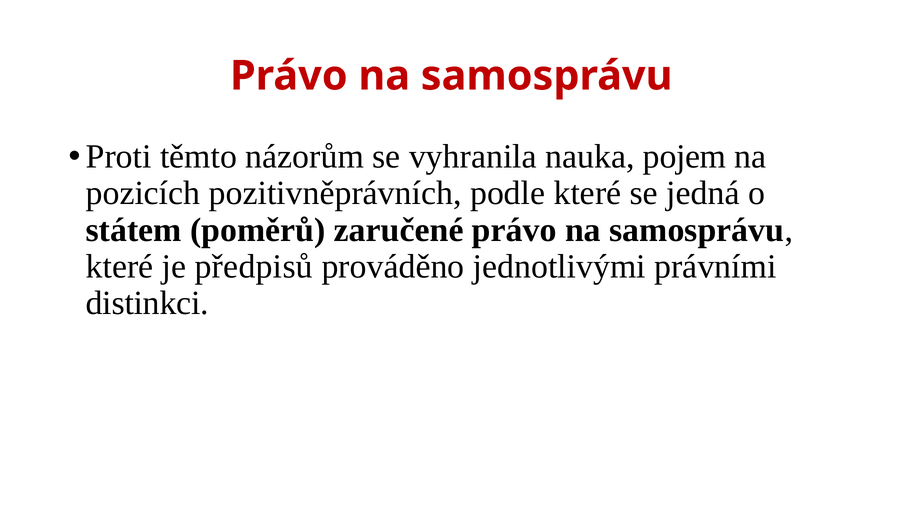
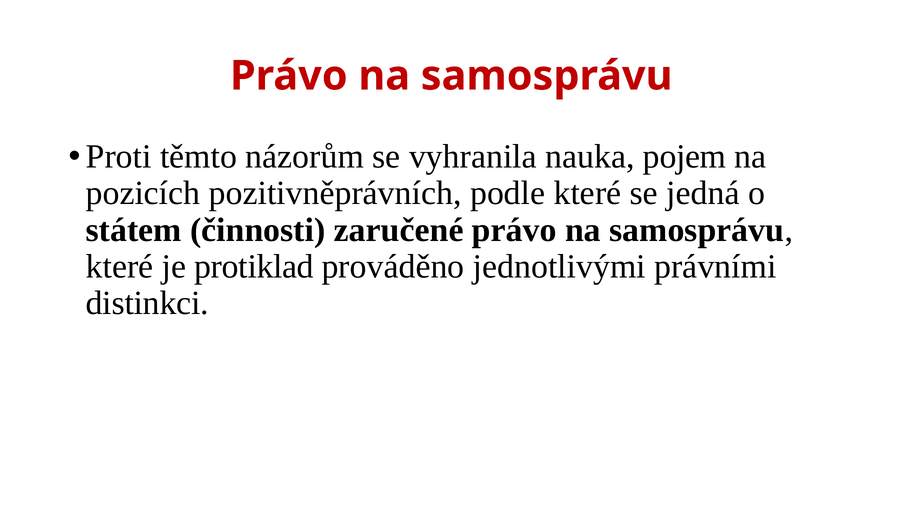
poměrů: poměrů -> činnosti
předpisů: předpisů -> protiklad
